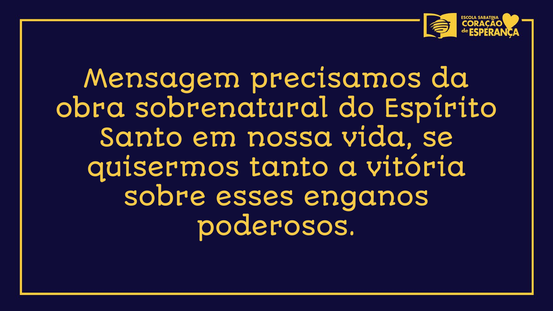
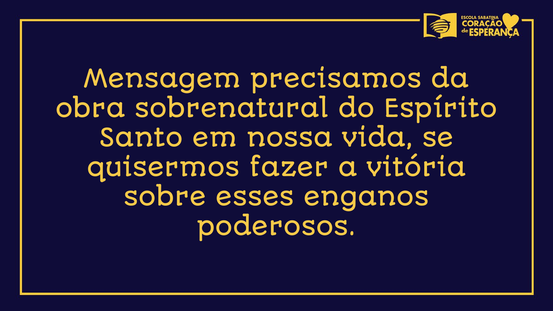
tanto: tanto -> fazer
